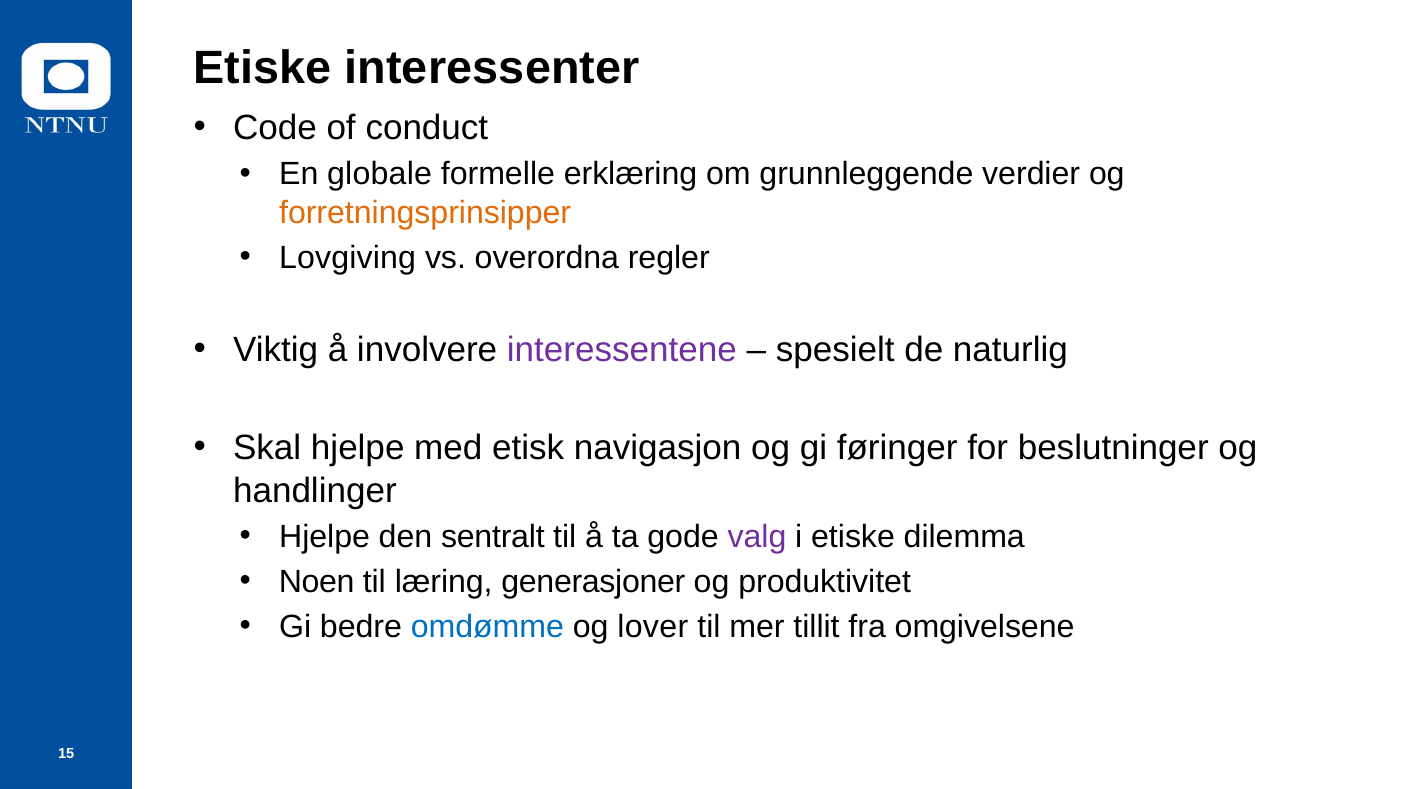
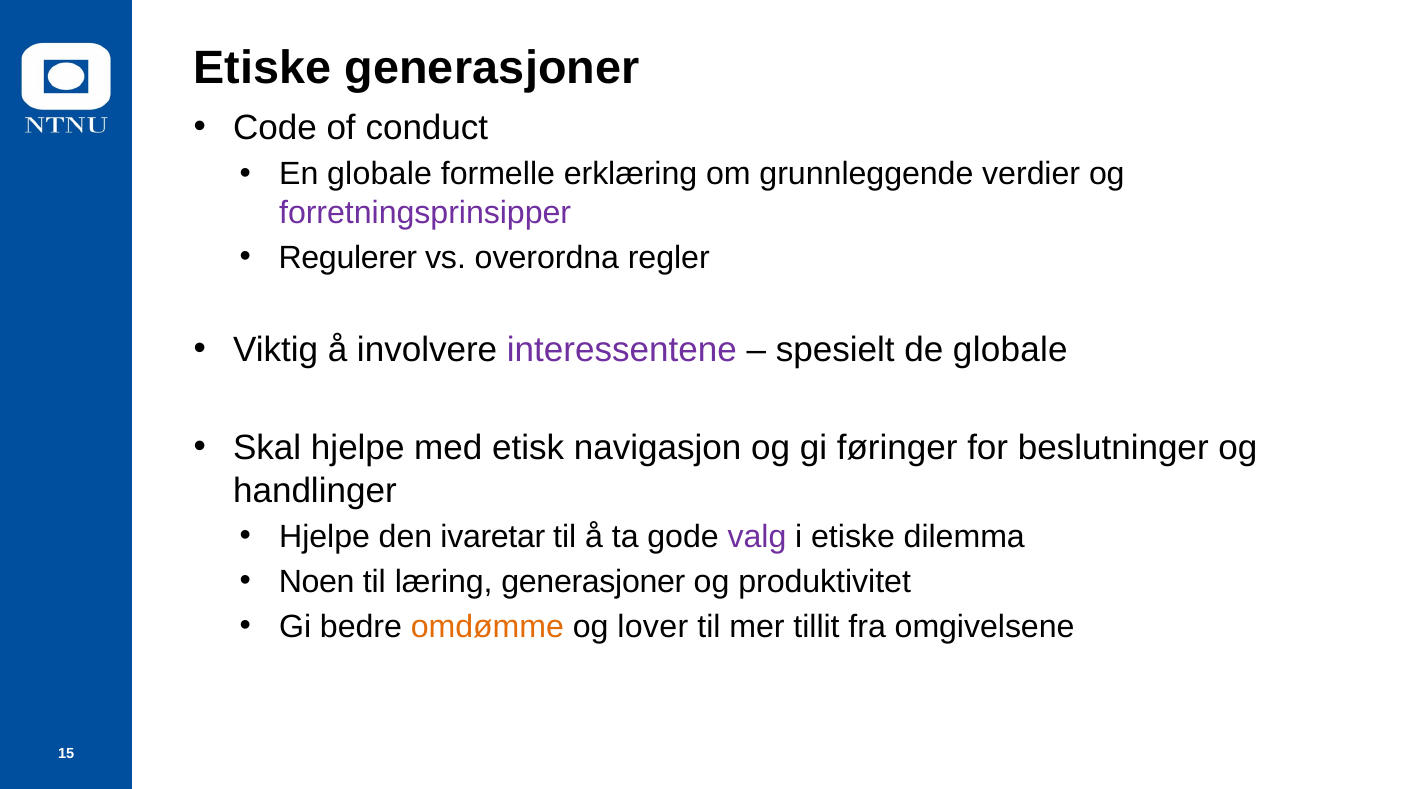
Etiske interessenter: interessenter -> generasjoner
forretningsprinsipper colour: orange -> purple
Lovgiving: Lovgiving -> Regulerer
de naturlig: naturlig -> globale
sentralt: sentralt -> ivaretar
omdømme colour: blue -> orange
